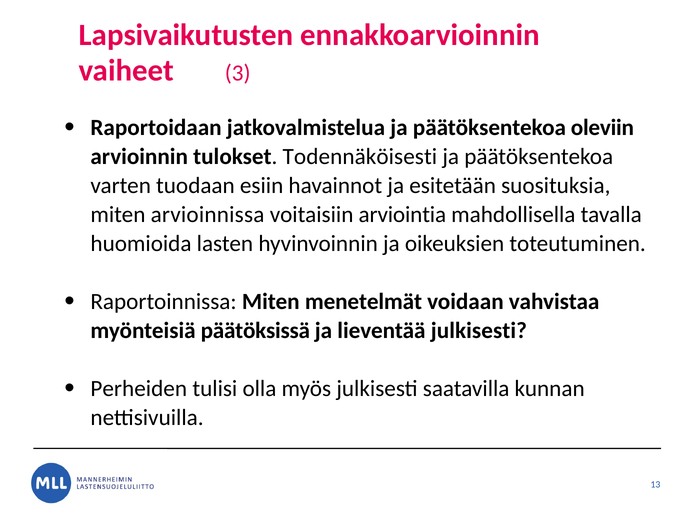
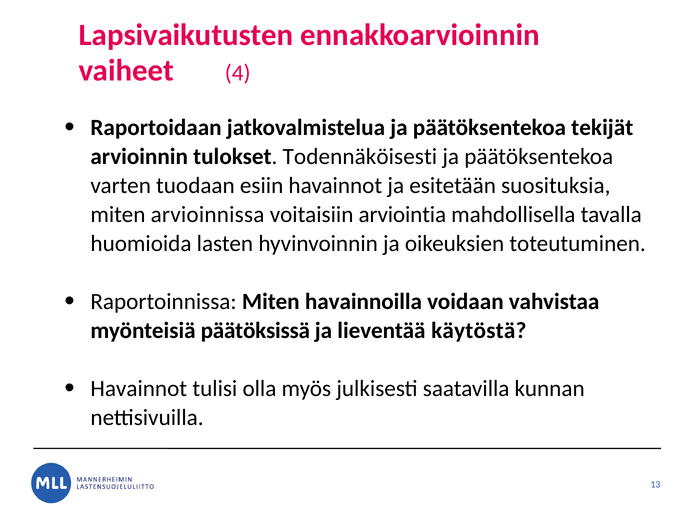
3: 3 -> 4
oleviin: oleviin -> tekijät
menetelmät: menetelmät -> havainnoilla
lieventää julkisesti: julkisesti -> käytöstä
Perheiden at (139, 388): Perheiden -> Havainnot
